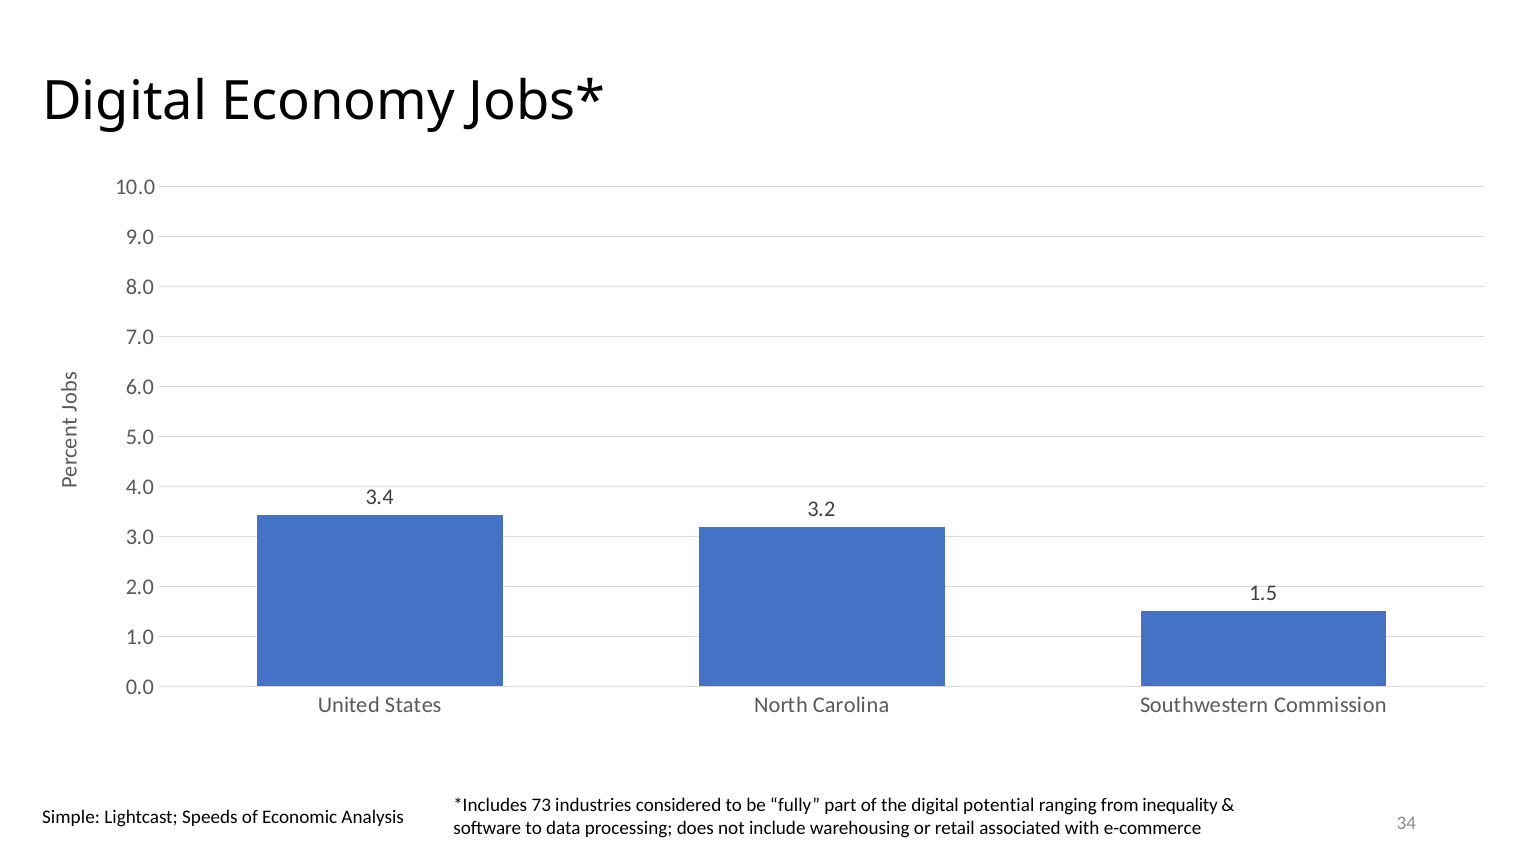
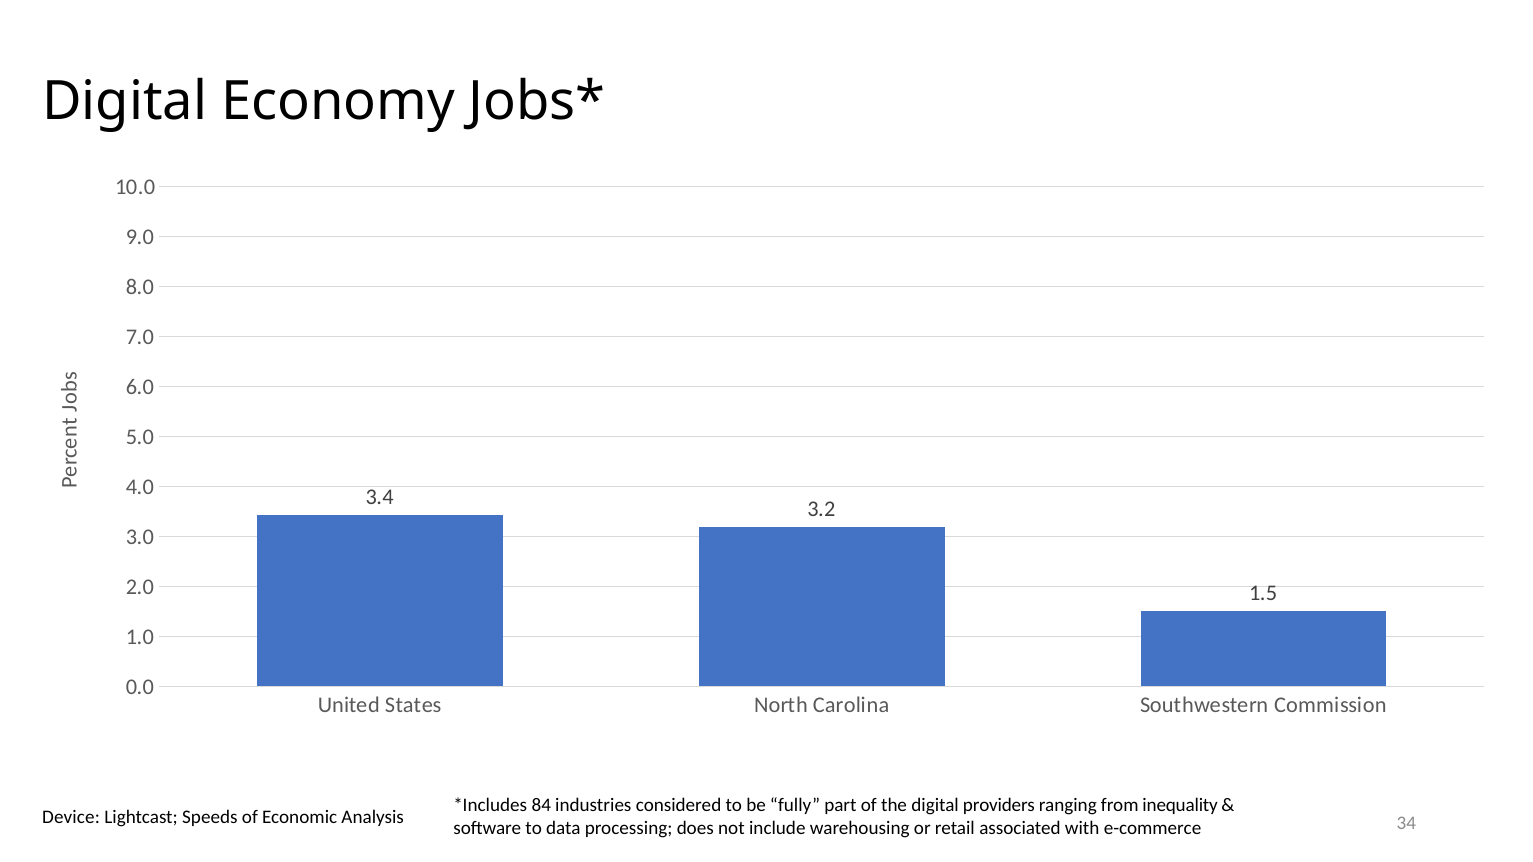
73: 73 -> 84
potential: potential -> providers
Simple: Simple -> Device
